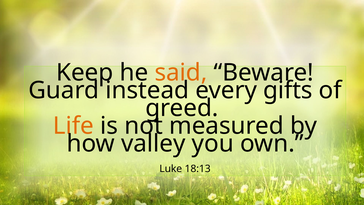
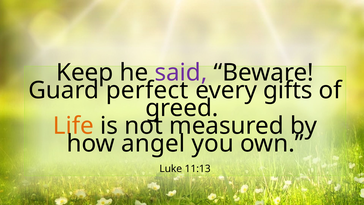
said colour: orange -> purple
instead: instead -> perfect
valley: valley -> angel
18:13: 18:13 -> 11:13
